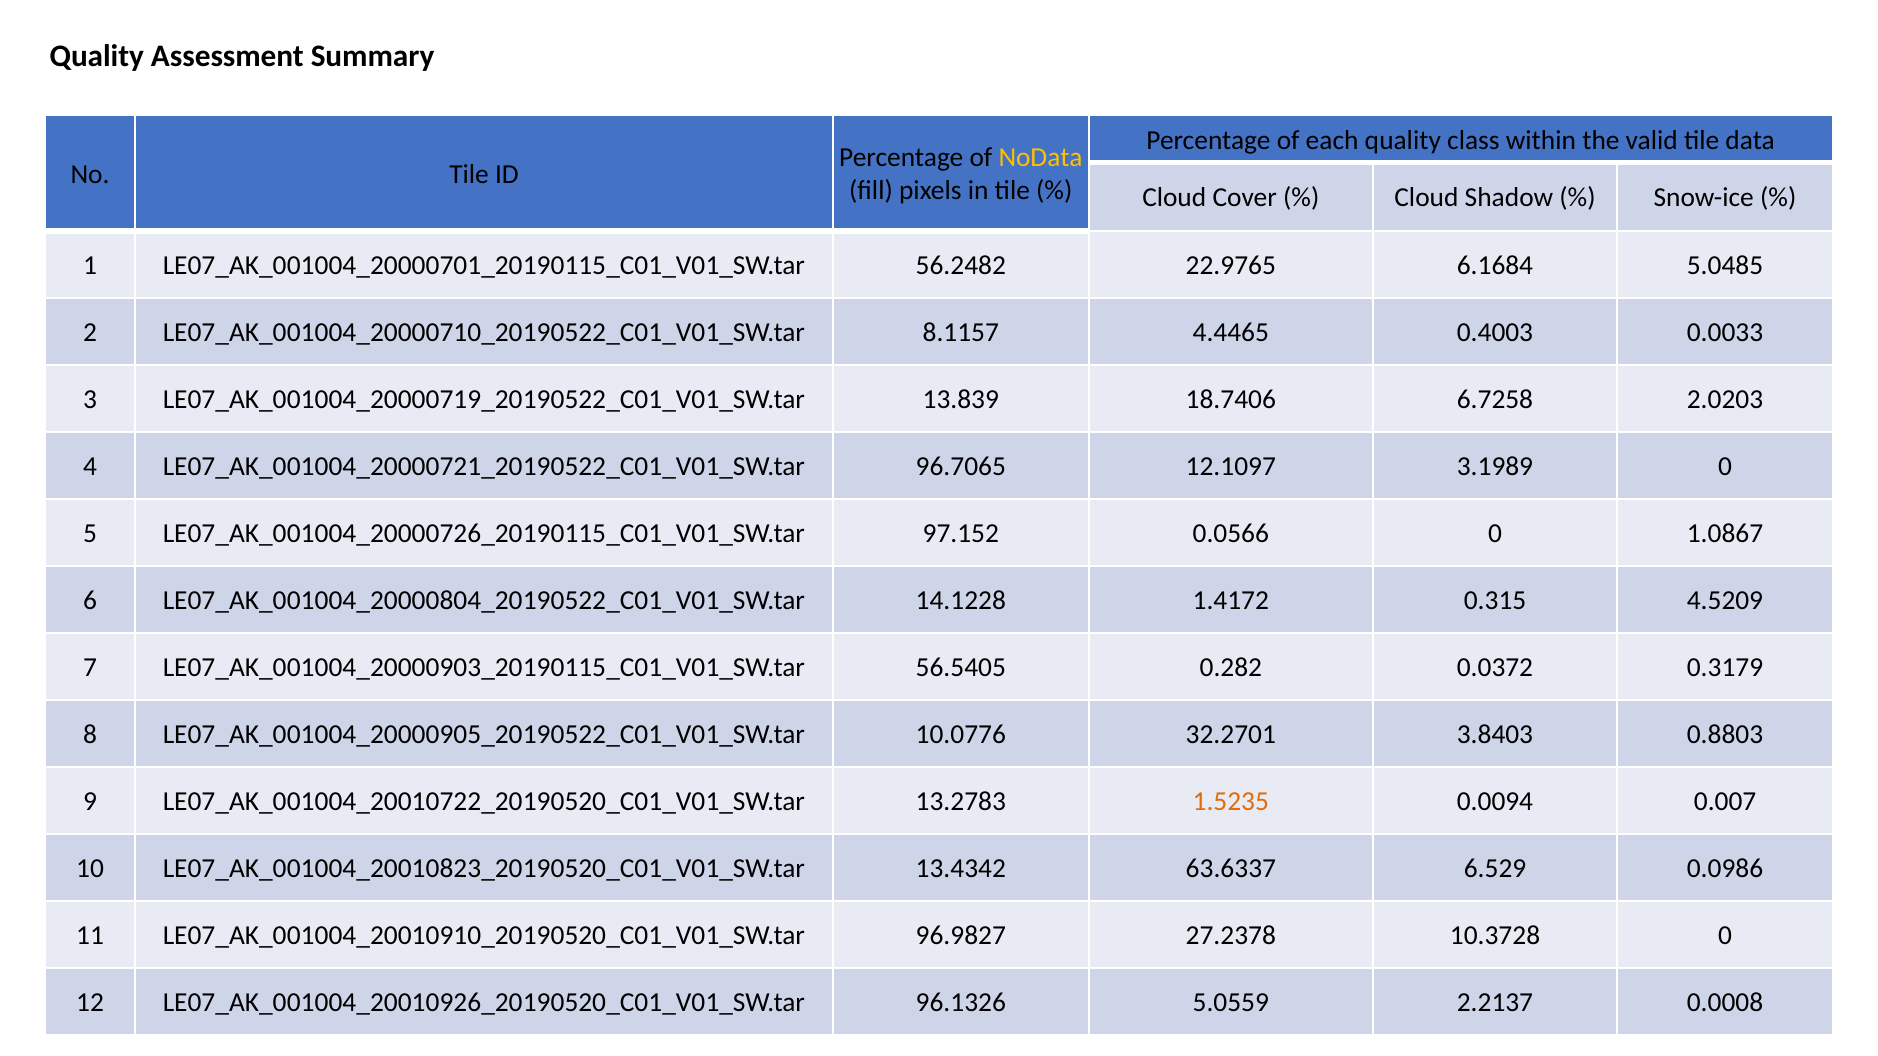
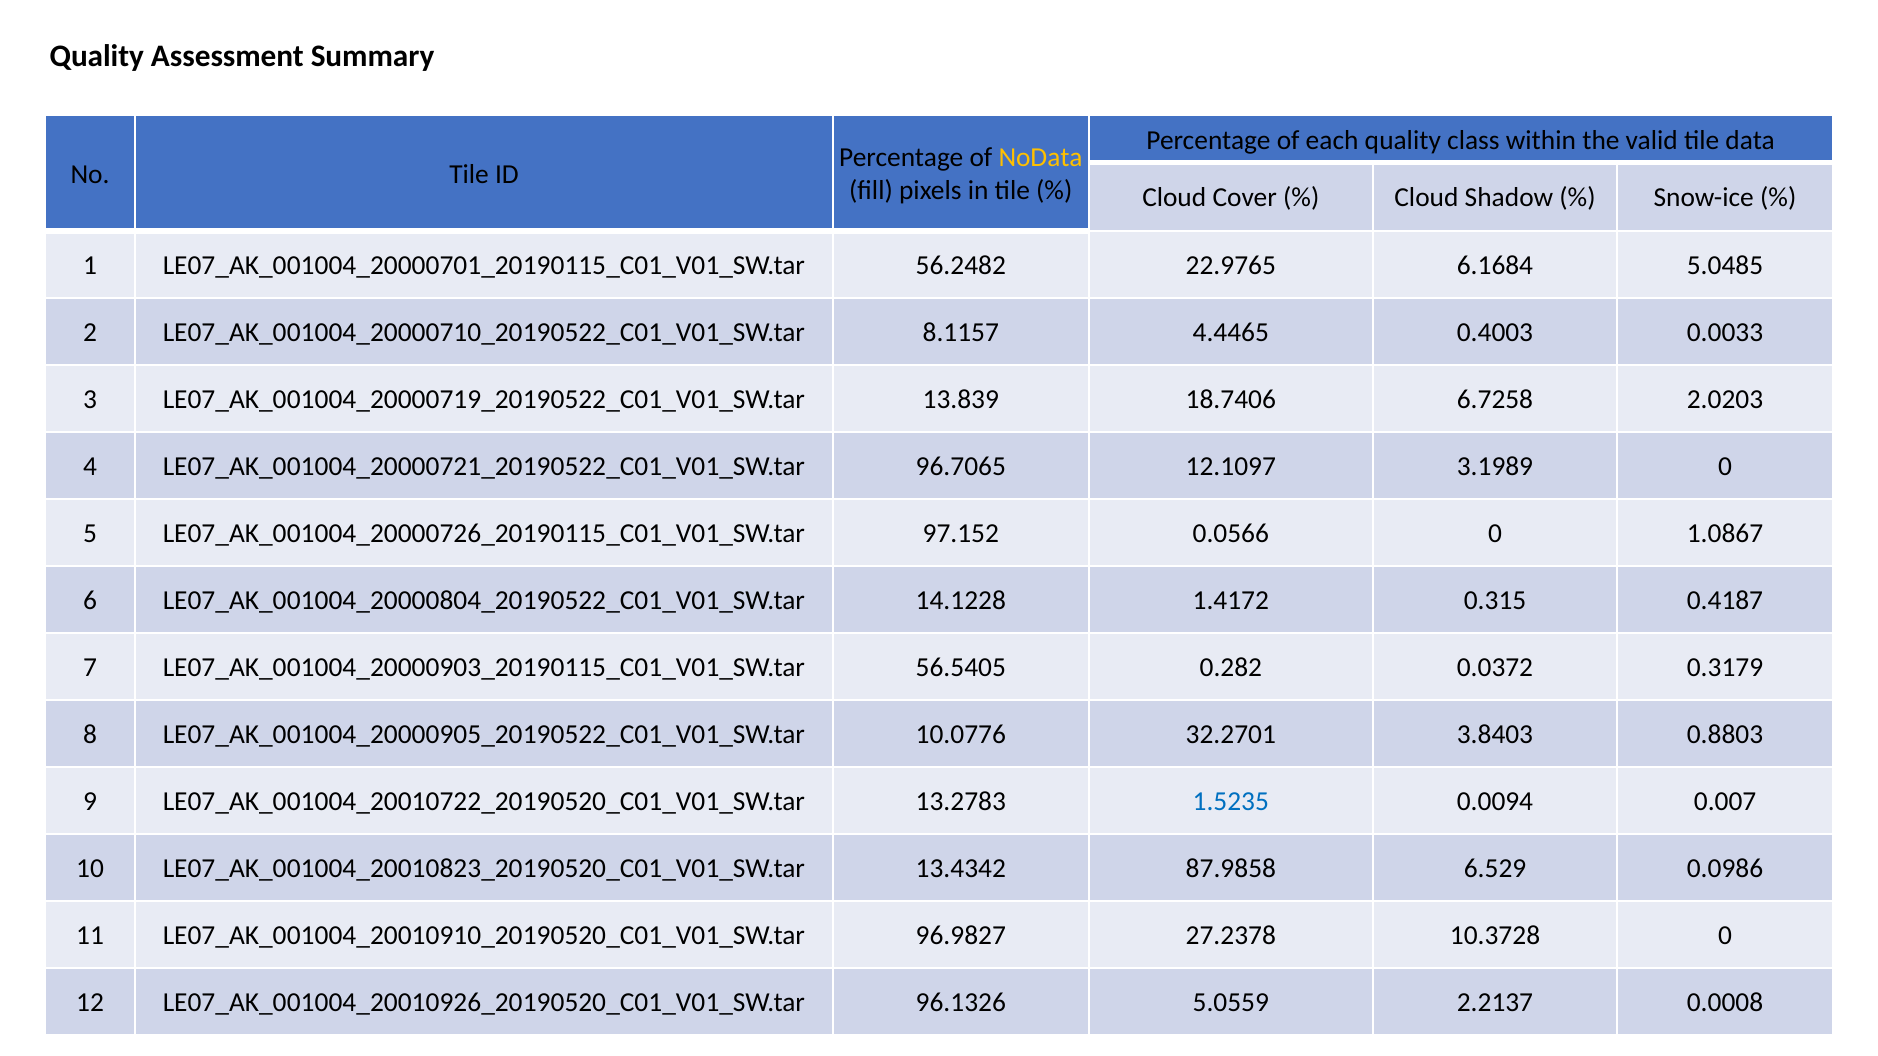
4.5209: 4.5209 -> 0.4187
1.5235 colour: orange -> blue
63.6337: 63.6337 -> 87.9858
